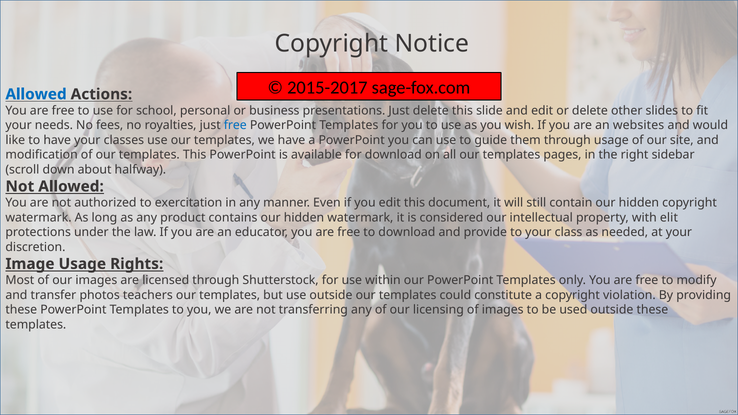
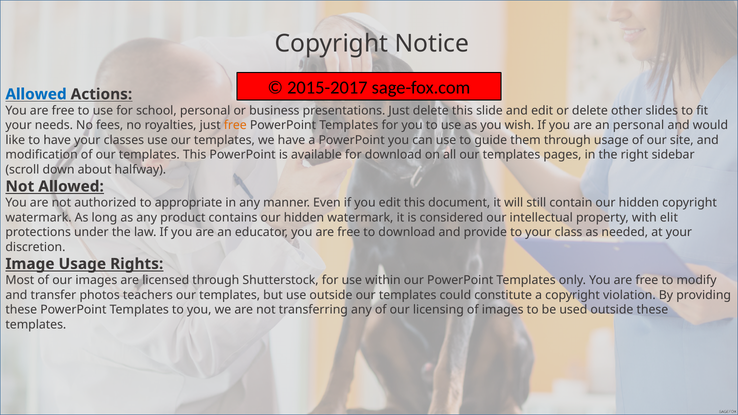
free at (235, 125) colour: blue -> orange
an websites: websites -> personal
exercitation: exercitation -> appropriate
